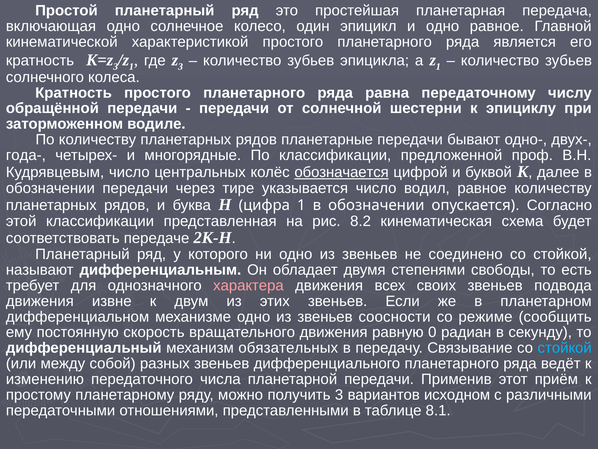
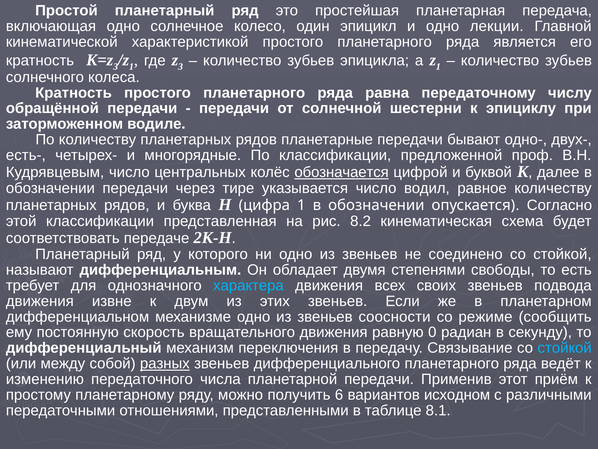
одно равное: равное -> лекции
года-: года- -> есть-
характера colour: pink -> light blue
обязательных: обязательных -> переключения
разных underline: none -> present
получить 3: 3 -> 6
